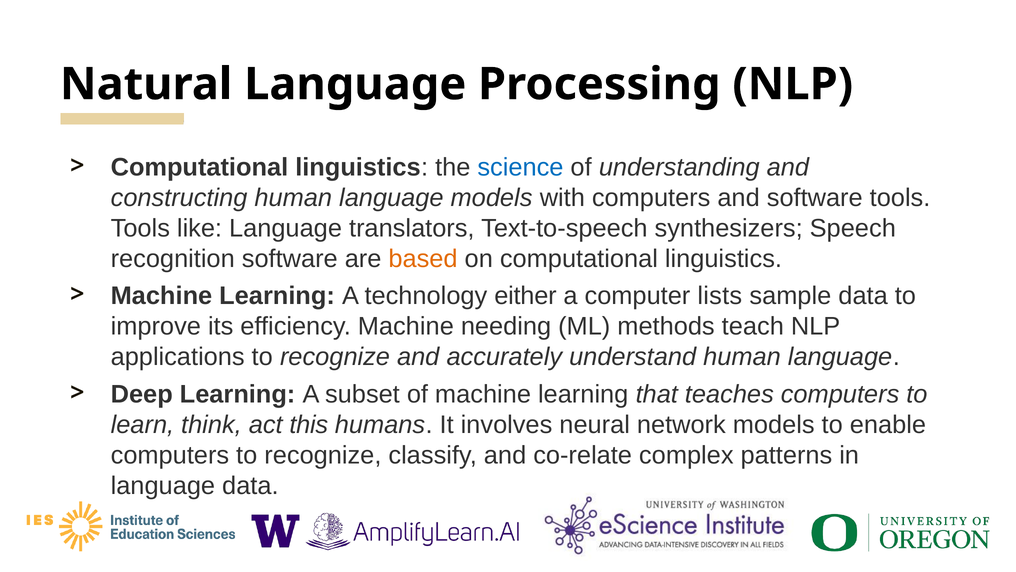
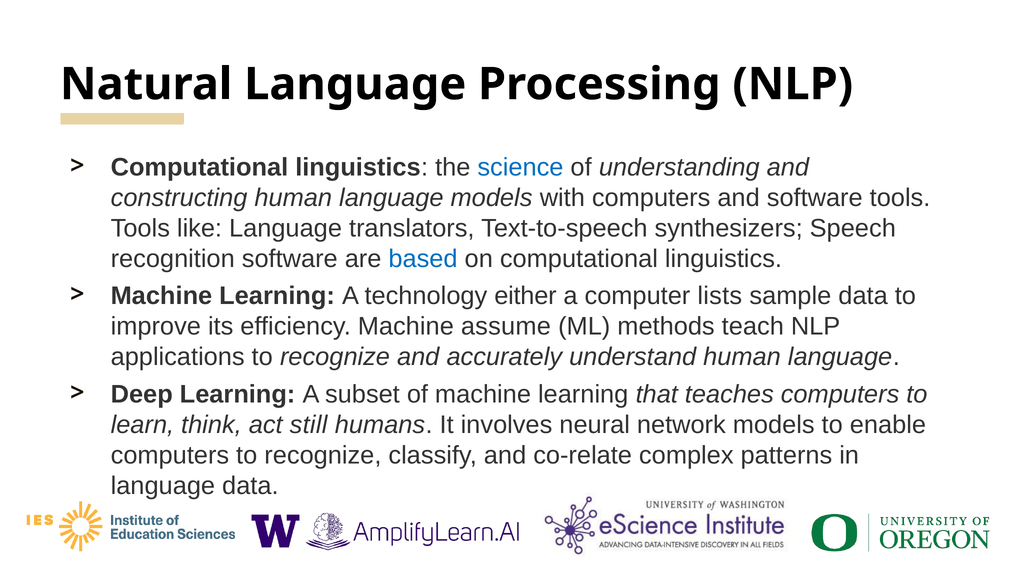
based colour: orange -> blue
needing: needing -> assume
this: this -> still
